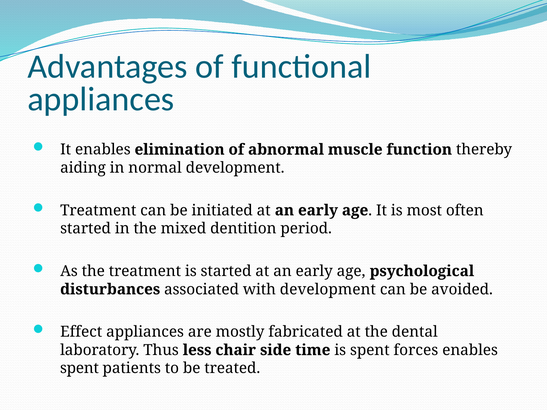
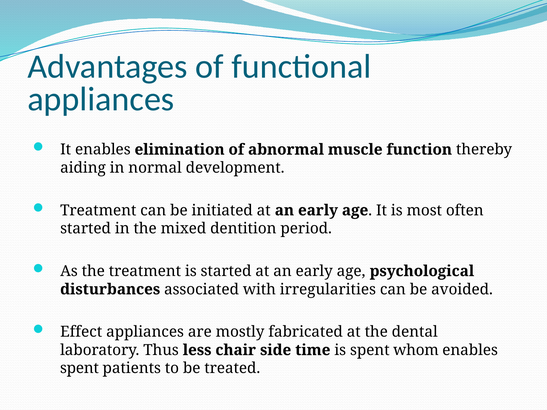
with development: development -> irregularities
forces: forces -> whom
